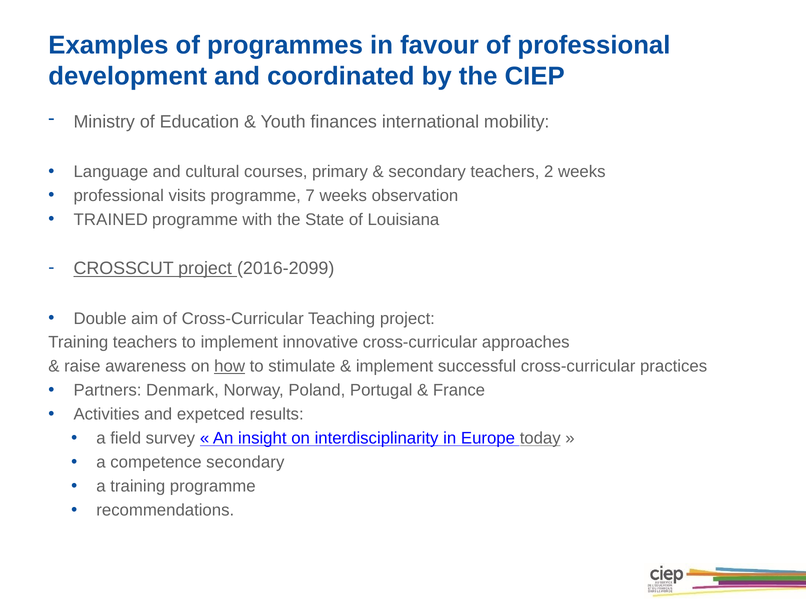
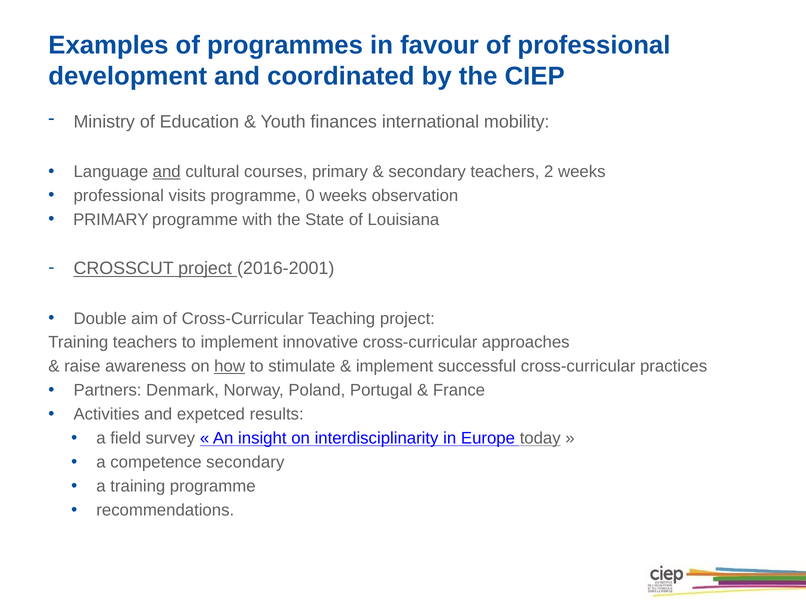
and at (167, 172) underline: none -> present
7: 7 -> 0
TRAINED at (111, 219): TRAINED -> PRIMARY
2016-2099: 2016-2099 -> 2016-2001
